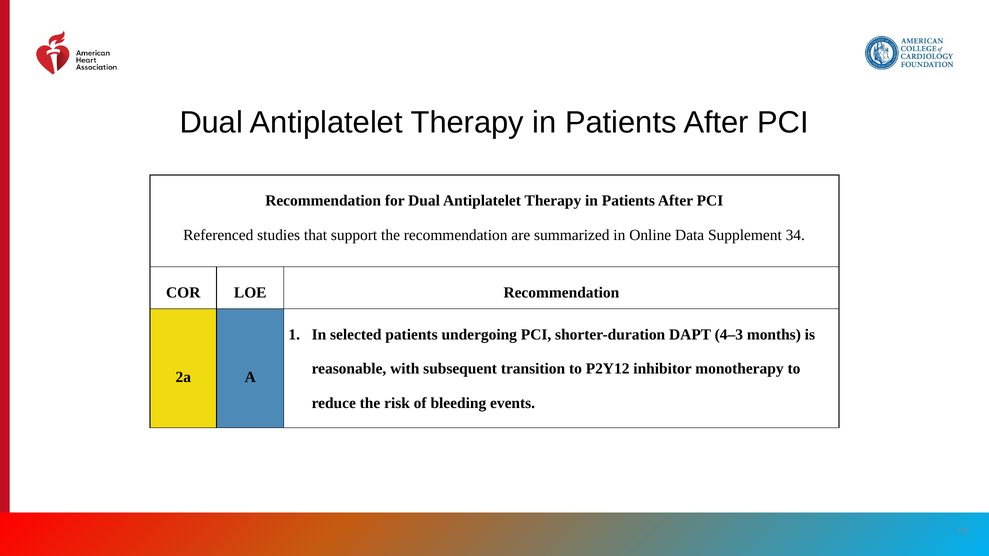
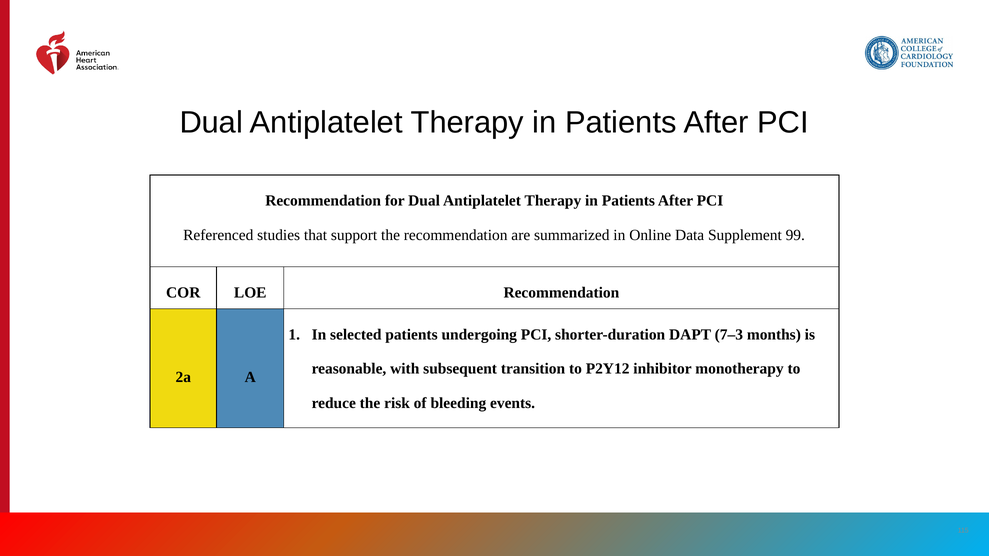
34: 34 -> 99
4–3: 4–3 -> 7–3
